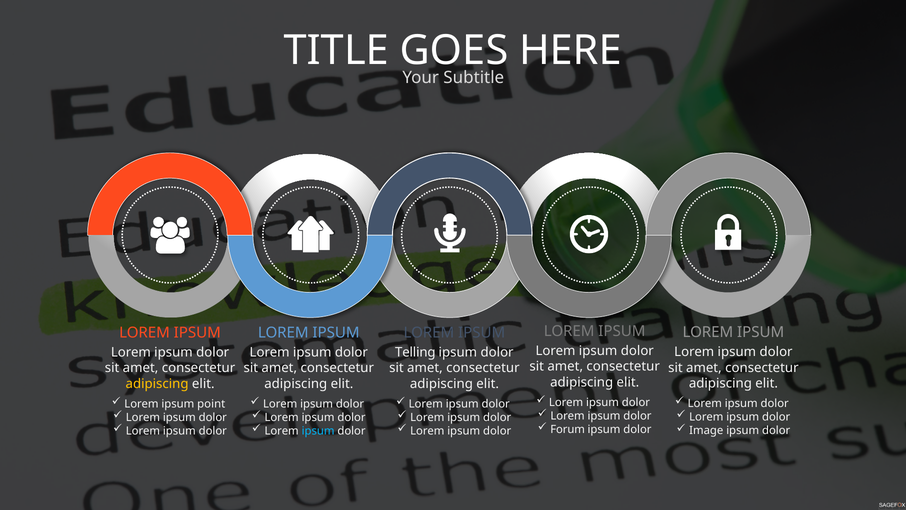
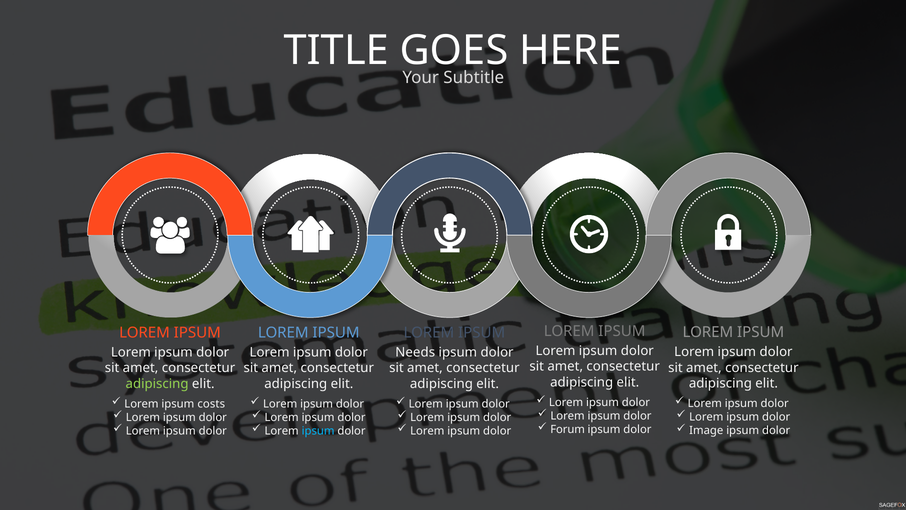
Telling: Telling -> Needs
adipiscing at (157, 384) colour: yellow -> light green
point: point -> costs
